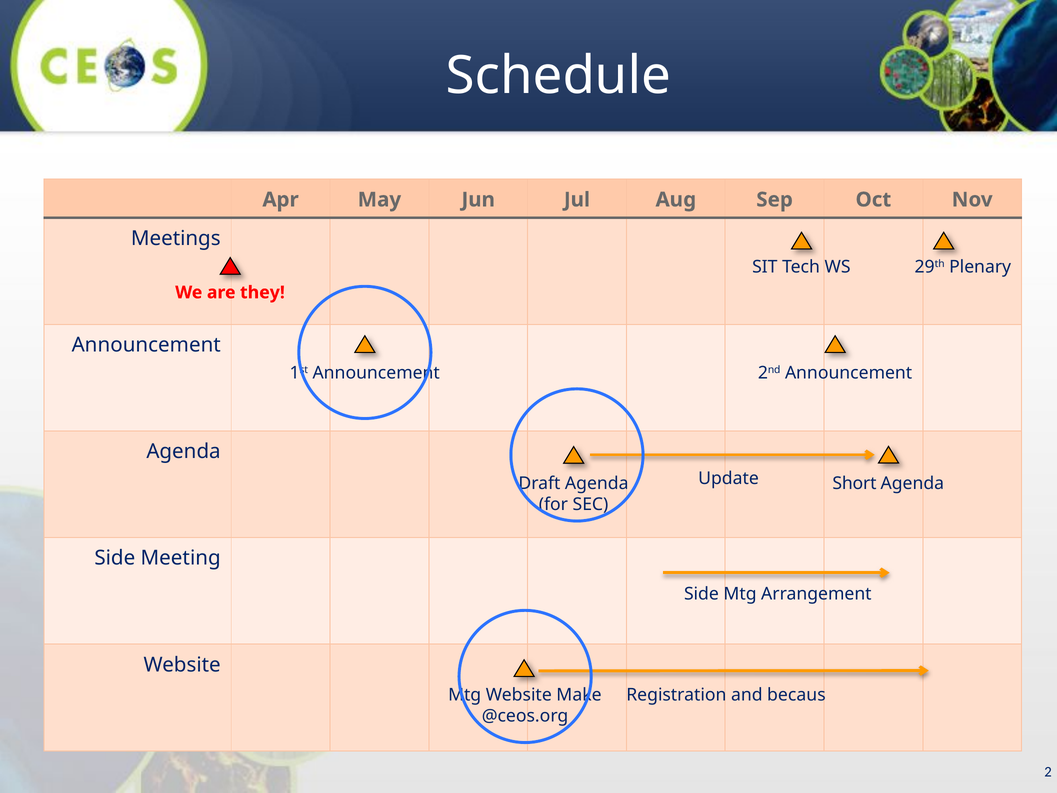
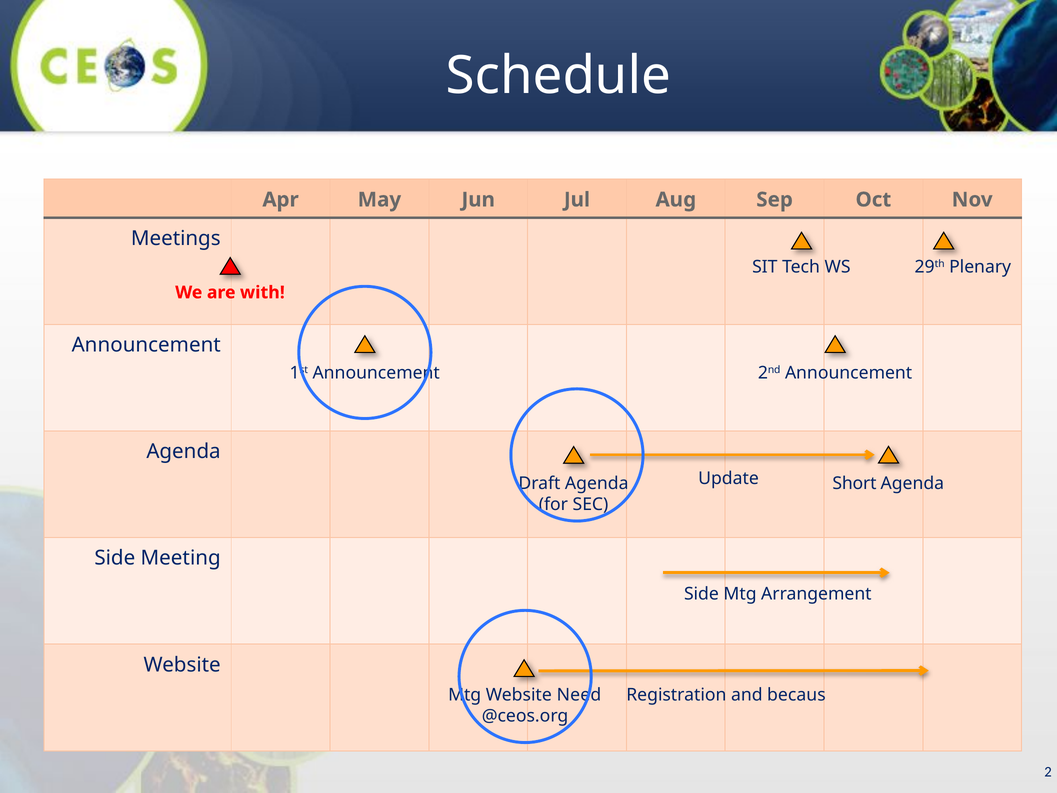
they: they -> with
Make: Make -> Need
